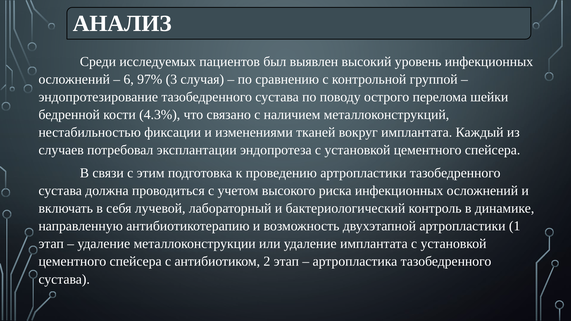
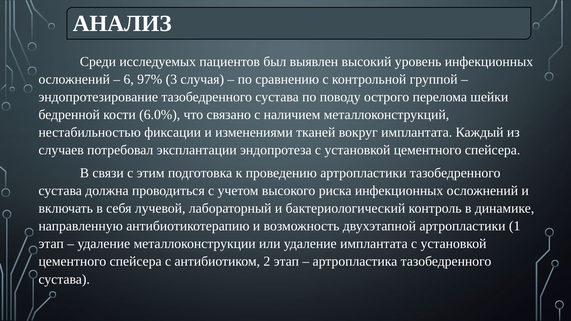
4.3%: 4.3% -> 6.0%
